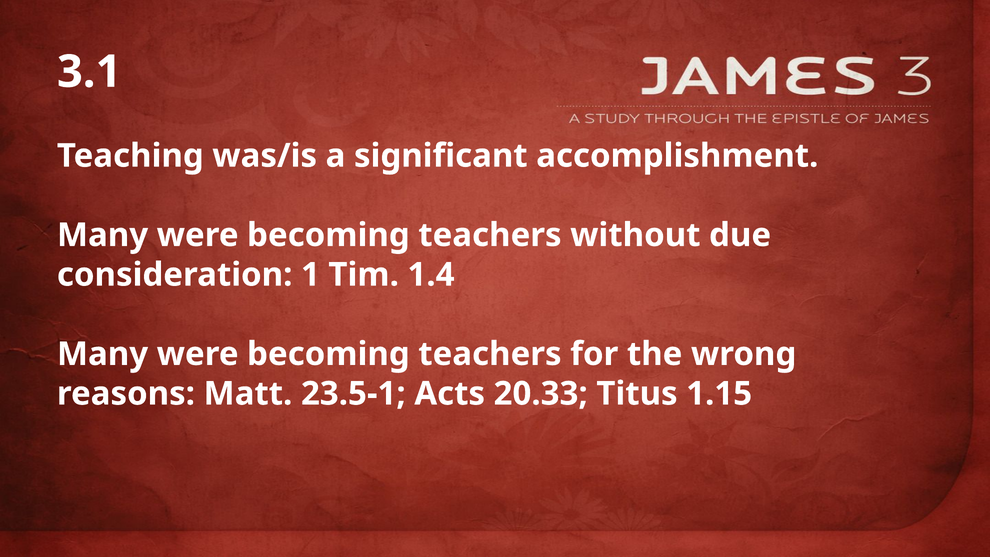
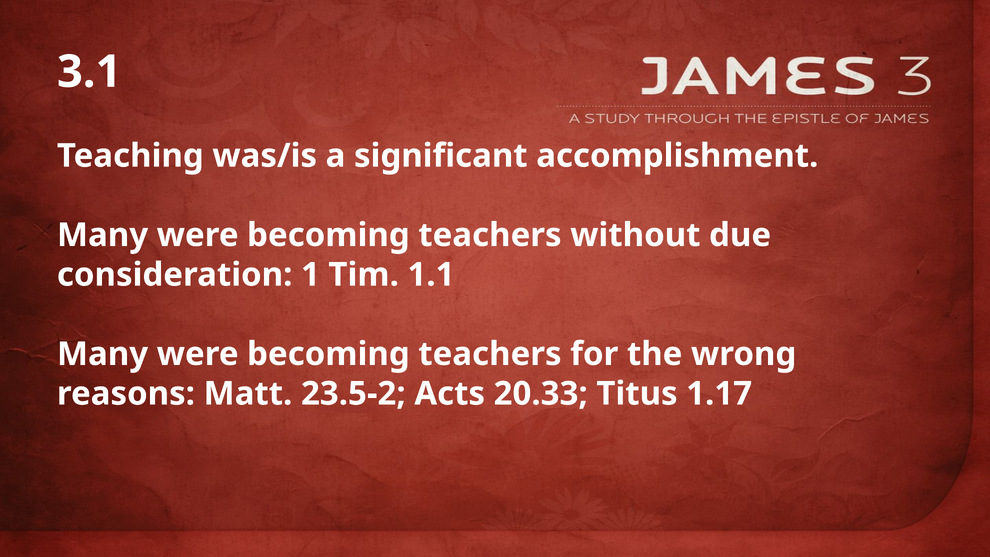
1.4: 1.4 -> 1.1
23.5-1: 23.5-1 -> 23.5-2
1.15: 1.15 -> 1.17
